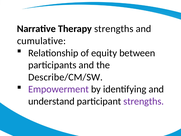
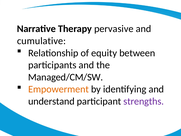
Therapy strengths: strengths -> pervasive
Describe/CM/SW: Describe/CM/SW -> Managed/CM/SW
Empowerment colour: purple -> orange
